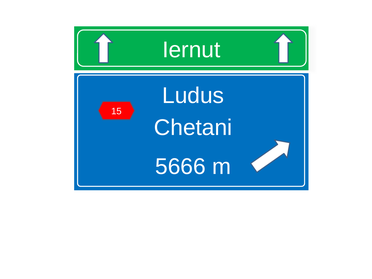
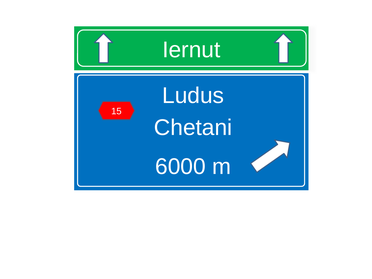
5666: 5666 -> 6000
